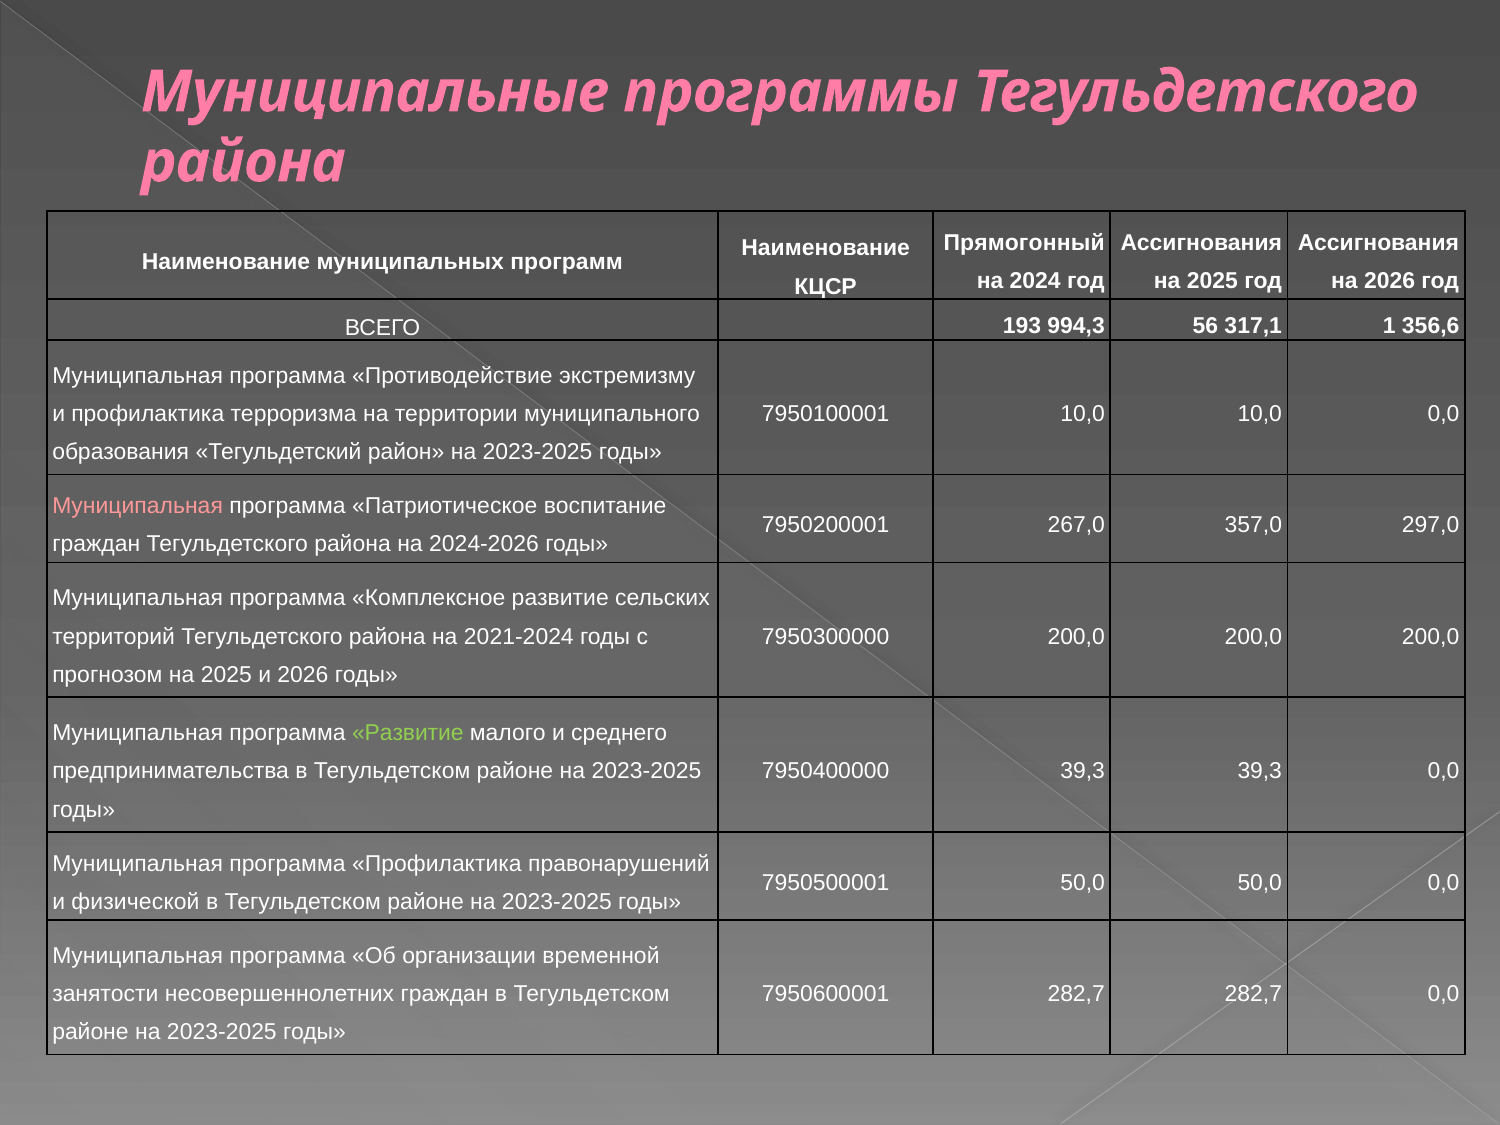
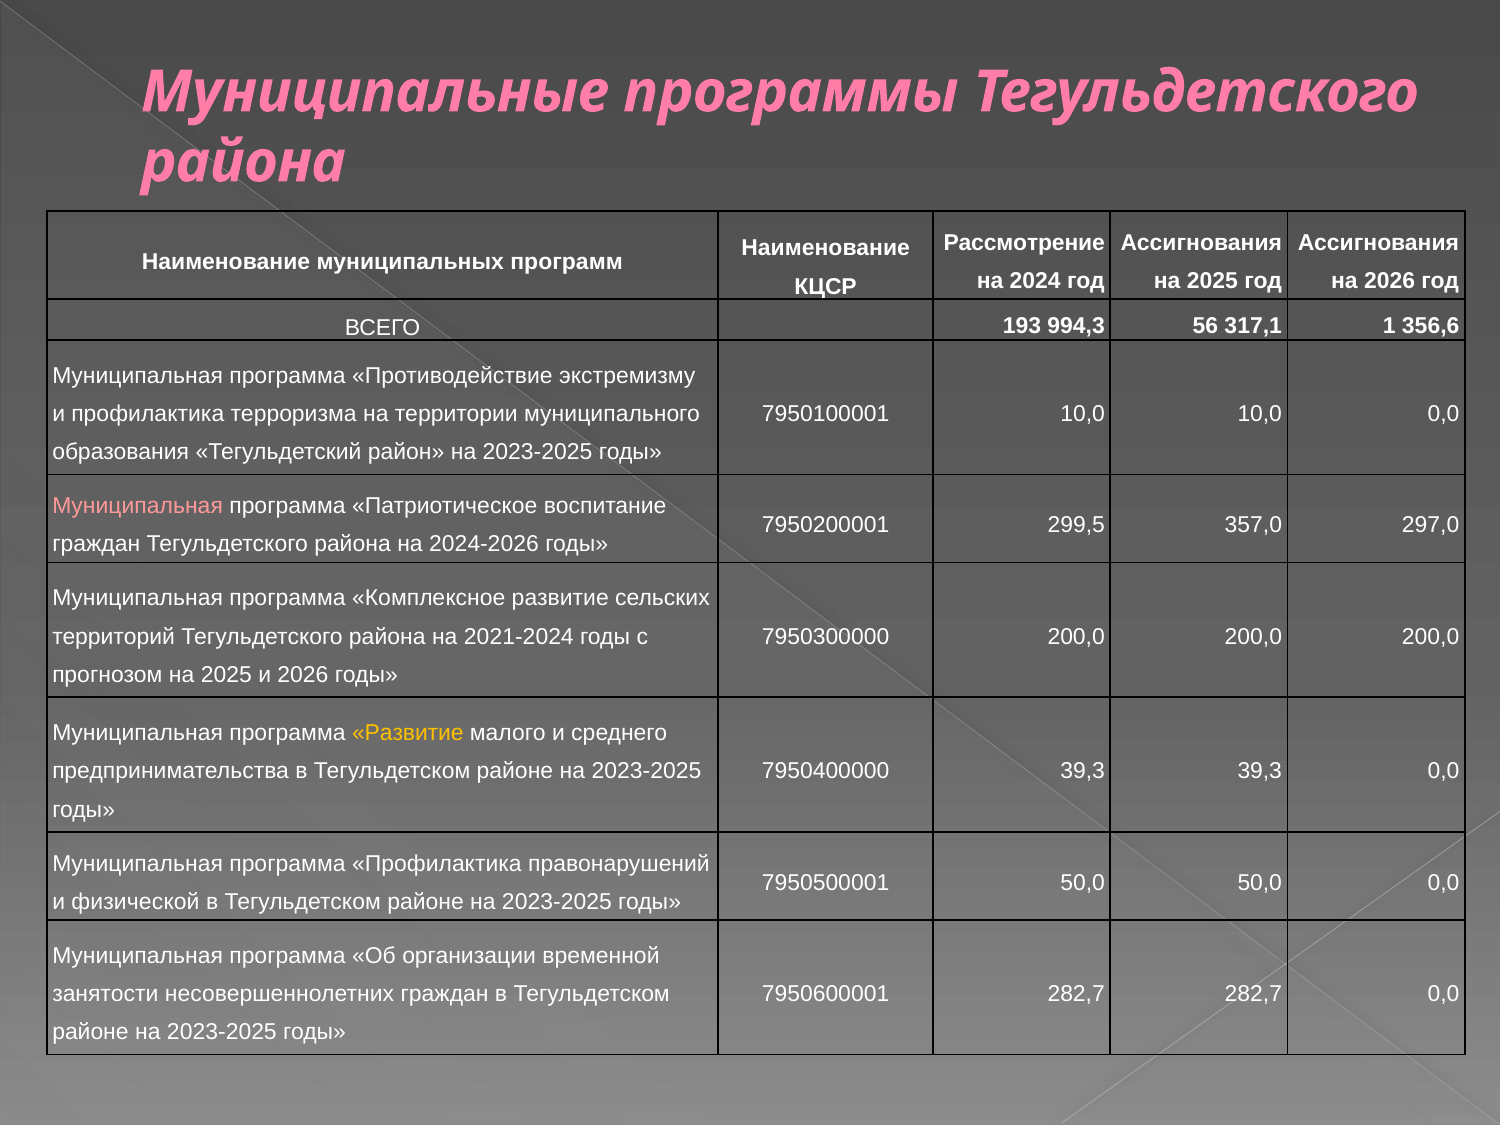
Прямогонный: Прямогонный -> Рассмотрение
267,0: 267,0 -> 299,5
Развитие at (408, 733) colour: light green -> yellow
